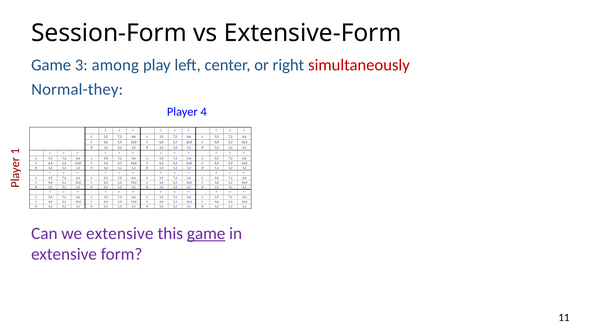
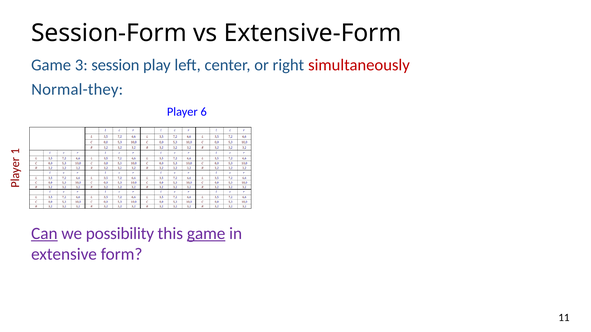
among: among -> session
4: 4 -> 6
Can underline: none -> present
we extensive: extensive -> possibility
